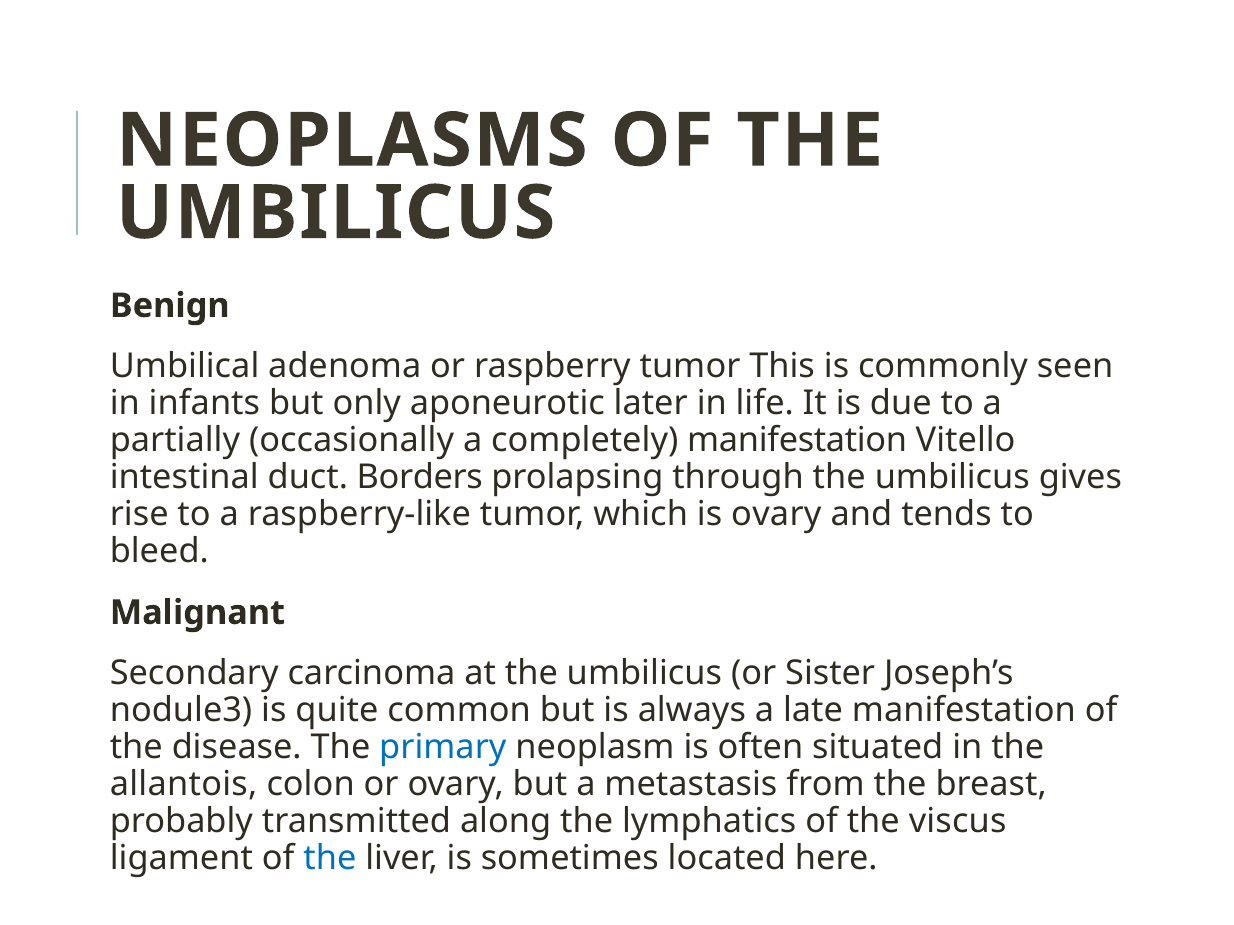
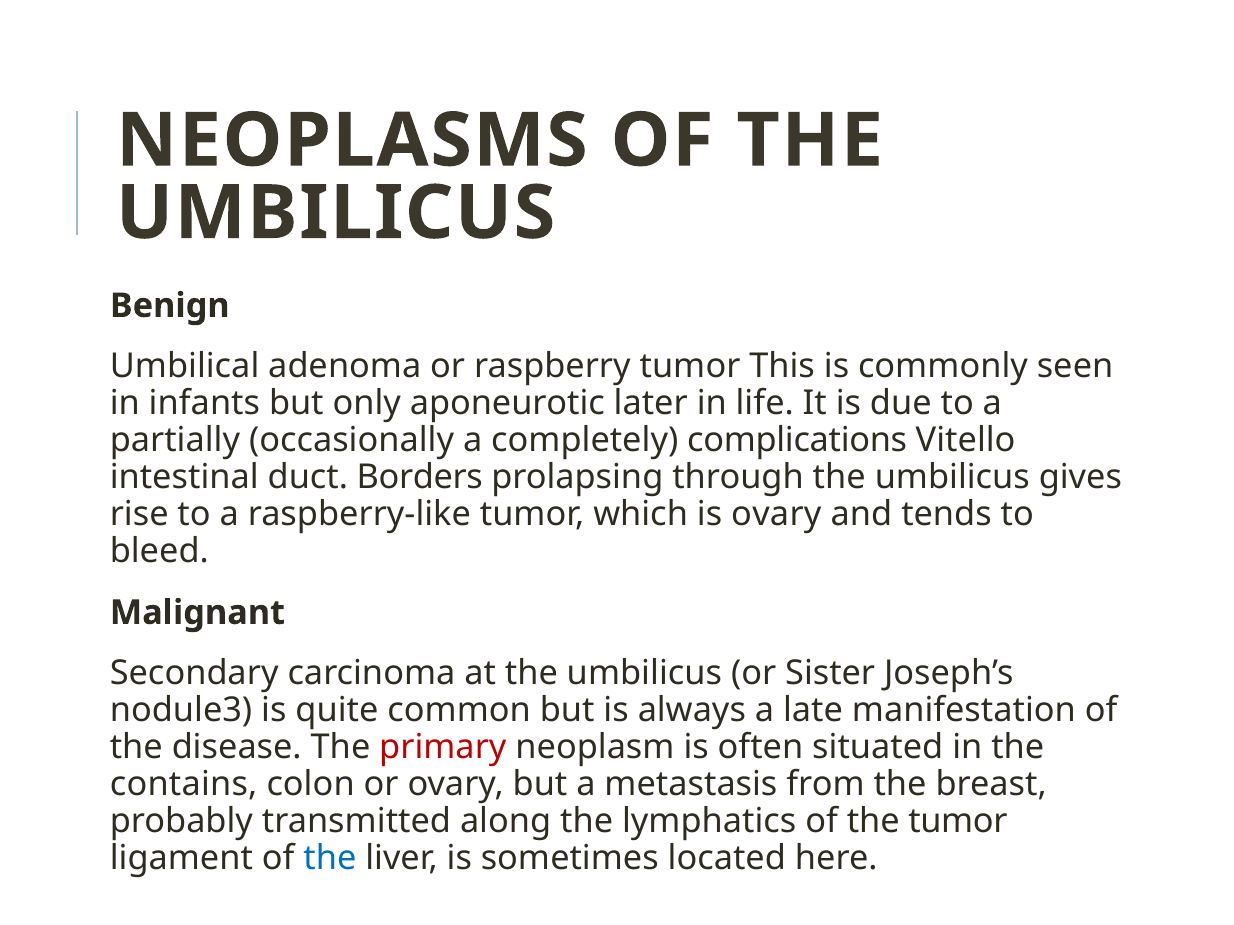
completely manifestation: manifestation -> complications
primary colour: blue -> red
allantois: allantois -> contains
the viscus: viscus -> tumor
